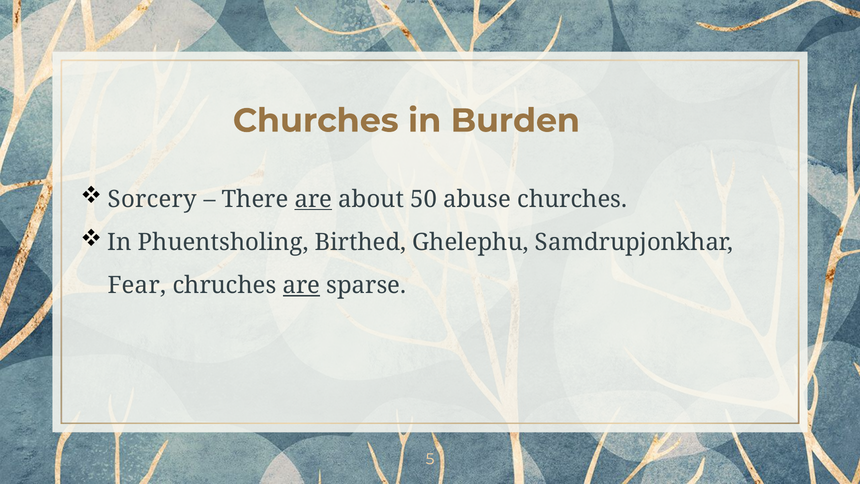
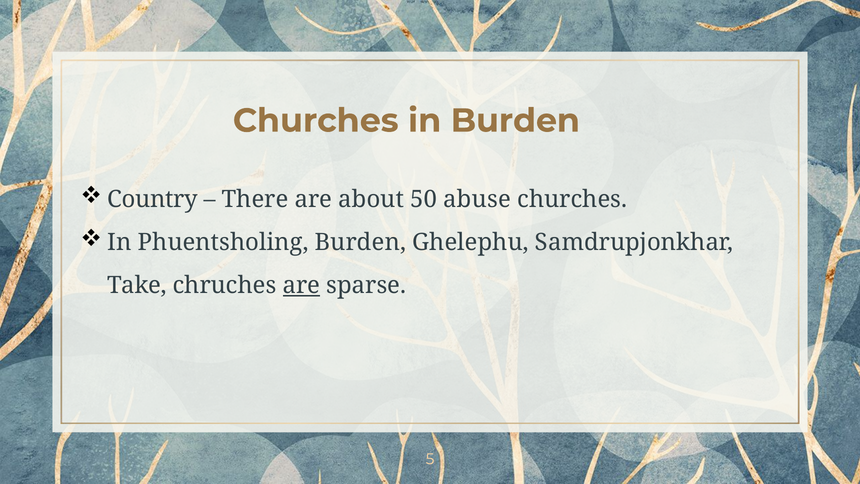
Sorcery: Sorcery -> Country
are at (313, 199) underline: present -> none
Phuentsholing Birthed: Birthed -> Burden
Fear: Fear -> Take
